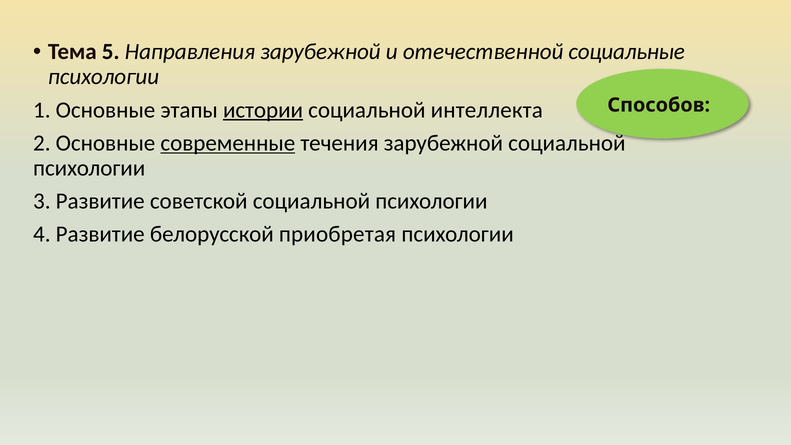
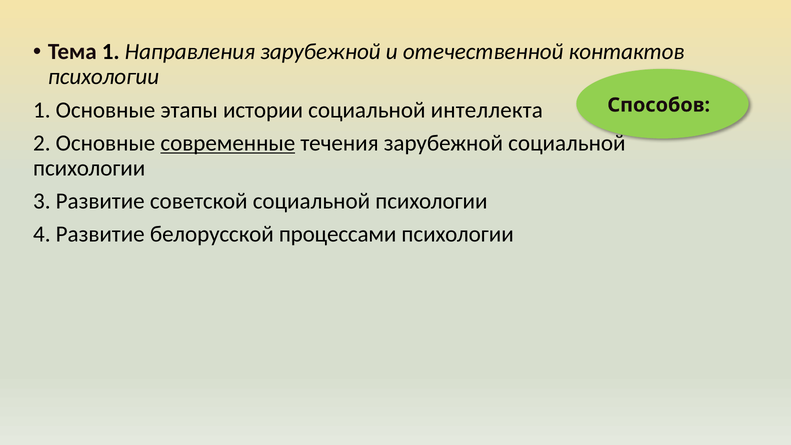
Тема 5: 5 -> 1
социальные: социальные -> контактов
истории underline: present -> none
приобретая: приобретая -> процессами
